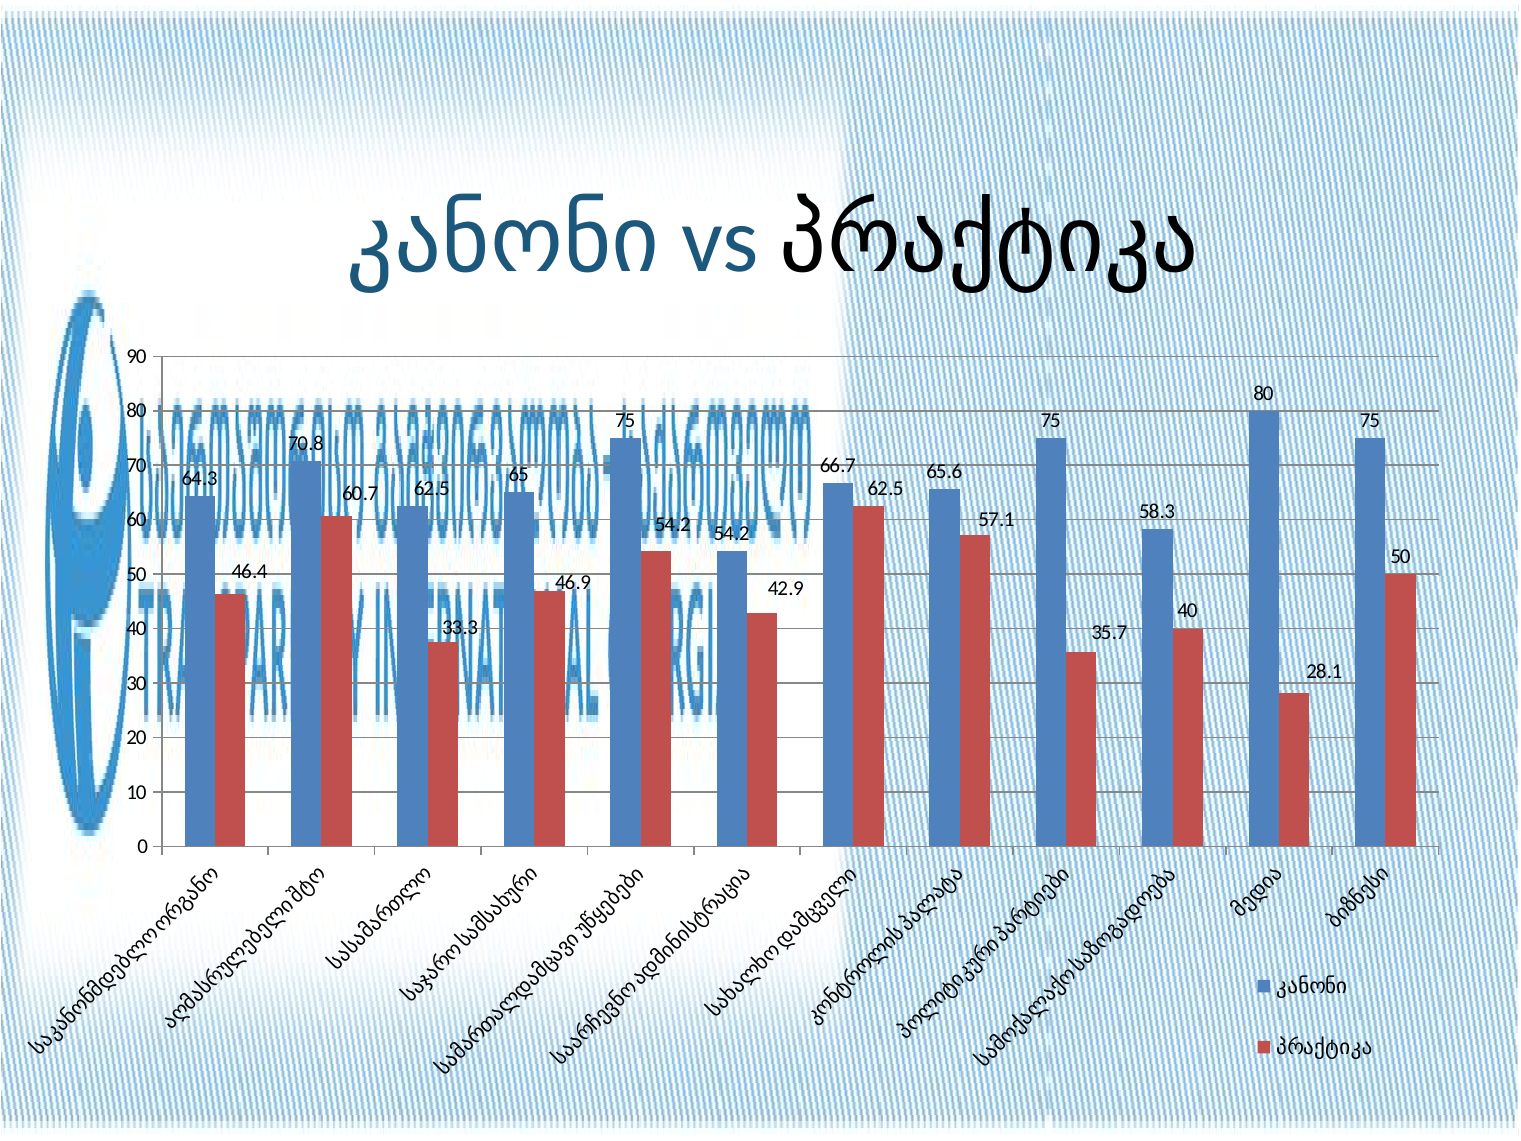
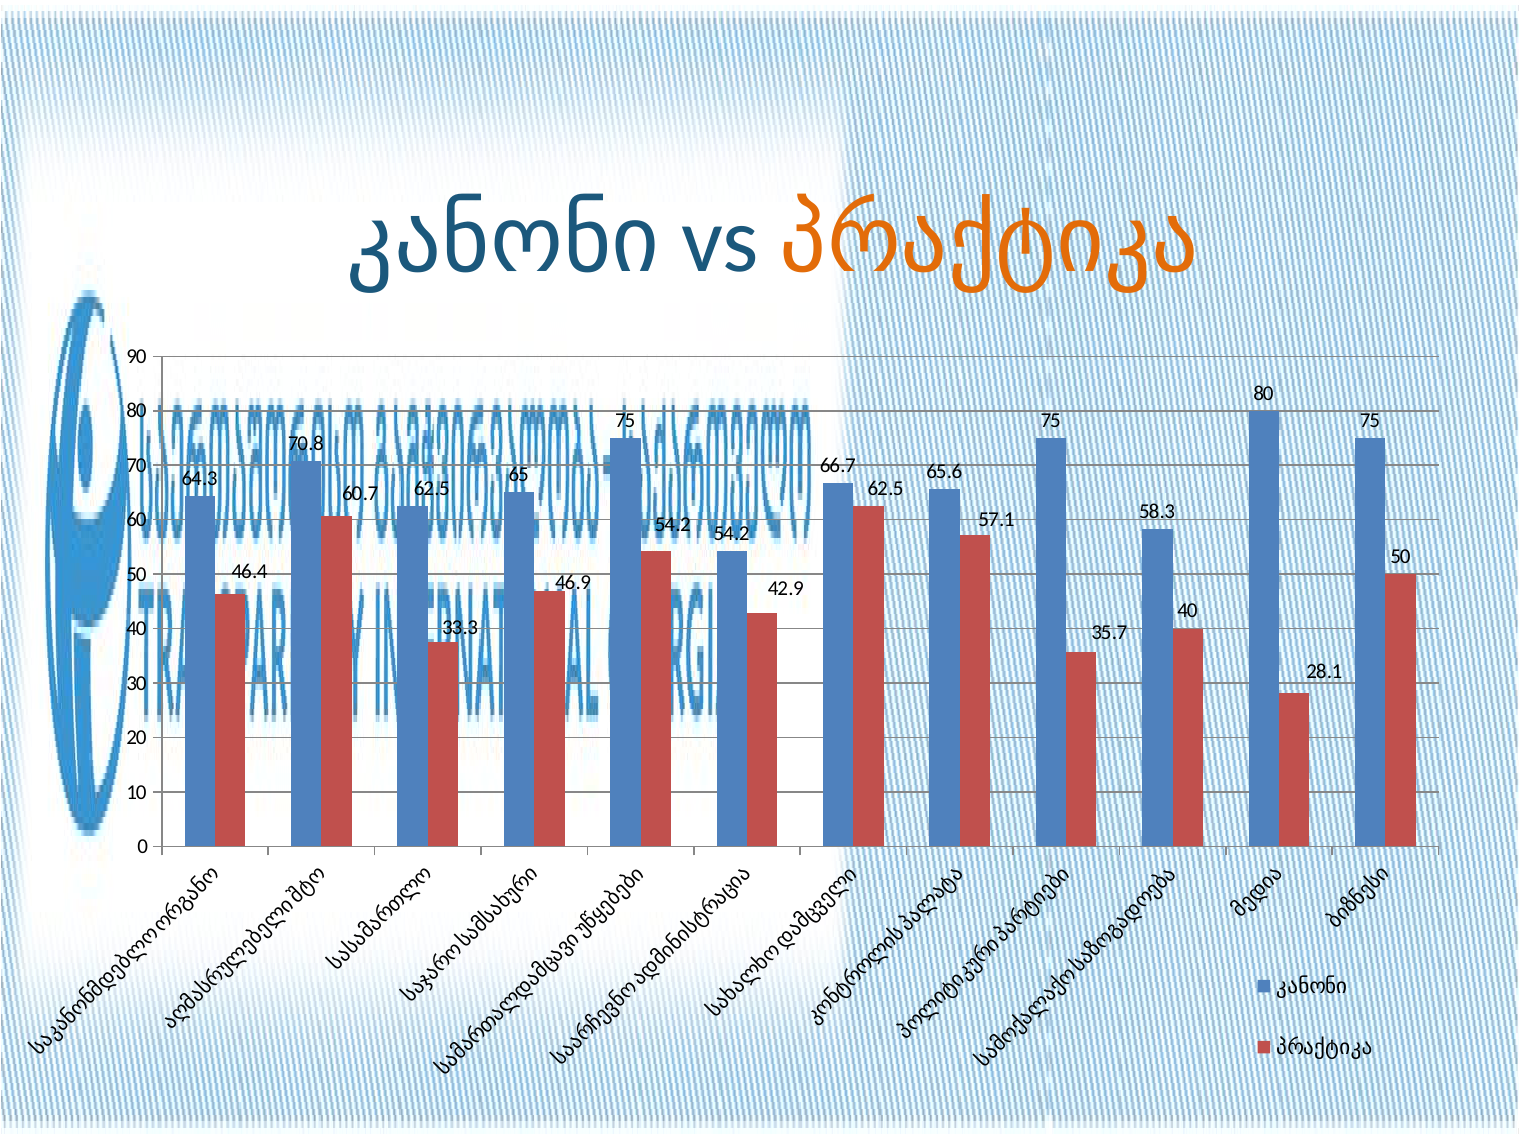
პრაქტიკა at (989, 241) colour: black -> orange
